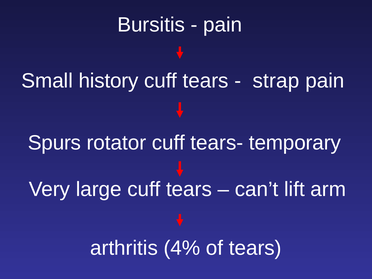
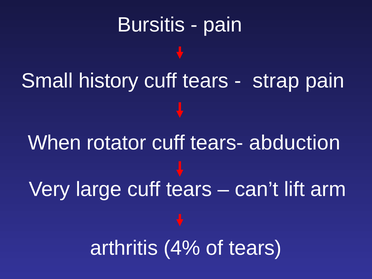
Spurs: Spurs -> When
temporary: temporary -> abduction
